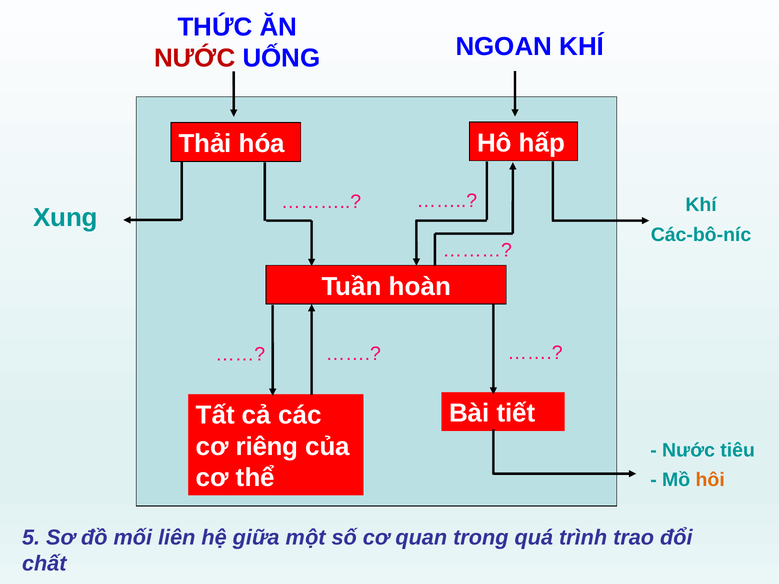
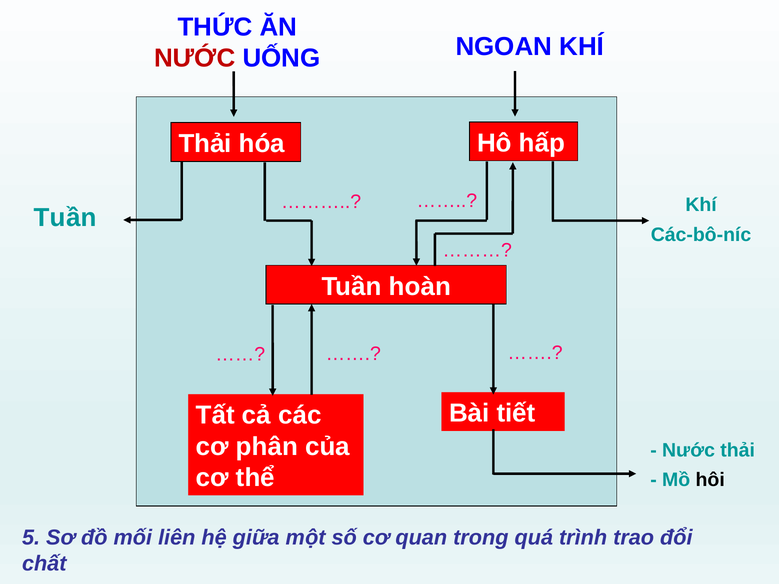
Xung at (65, 218): Xung -> Tuần
riêng: riêng -> phân
Nước tiêu: tiêu -> thải
hôi colour: orange -> black
